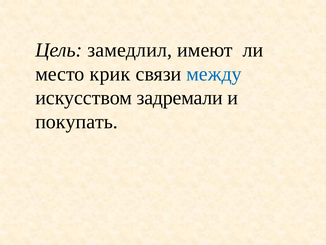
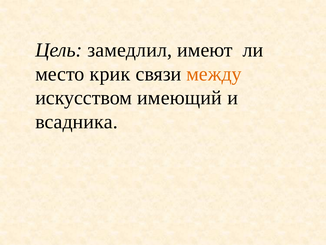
между colour: blue -> orange
задремали: задремали -> имеющий
покупать: покупать -> всадника
